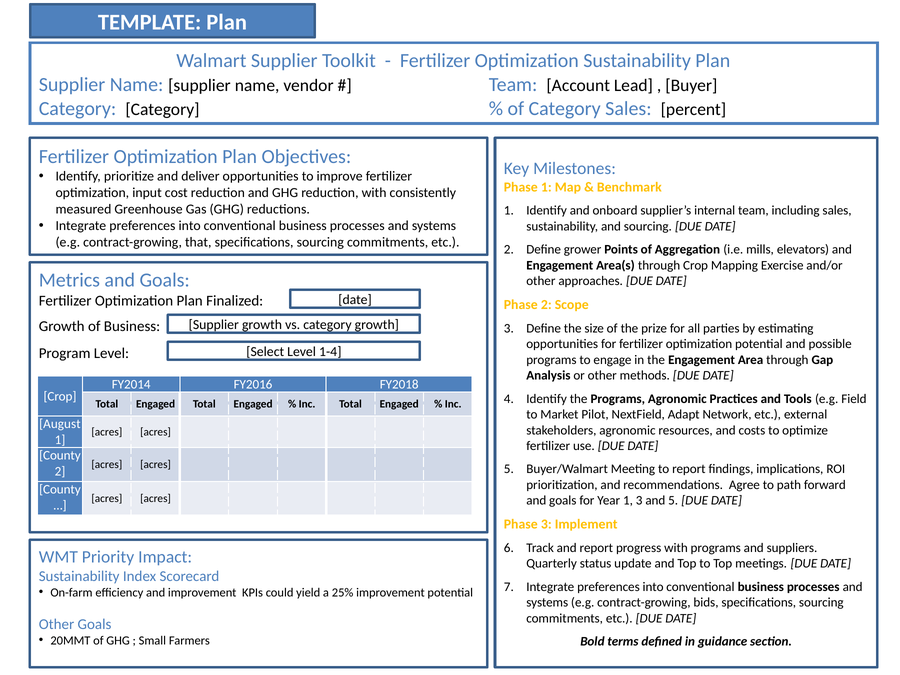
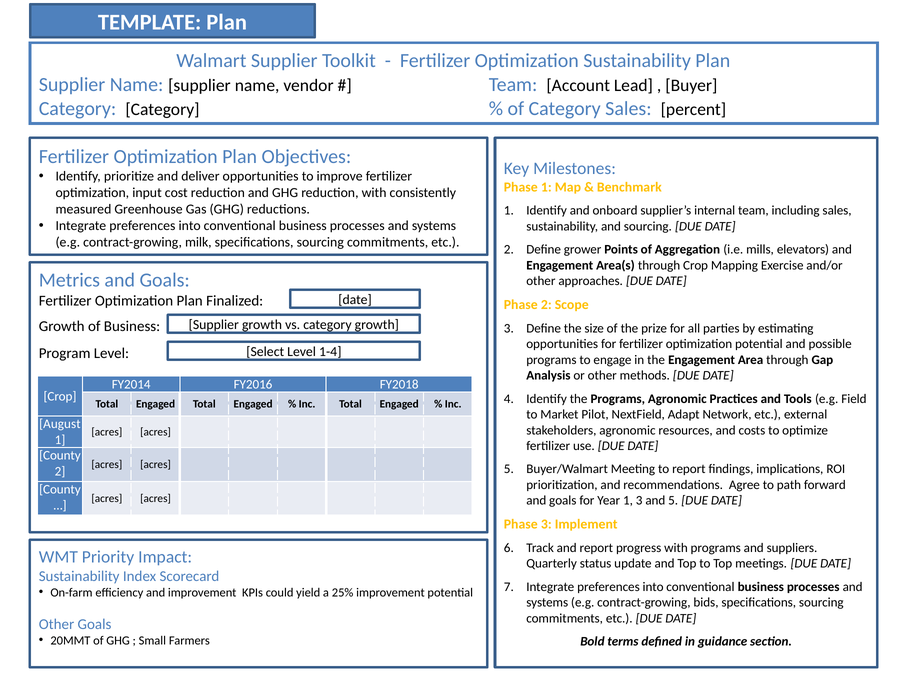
that: that -> milk
